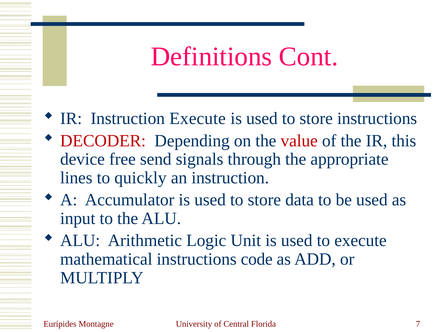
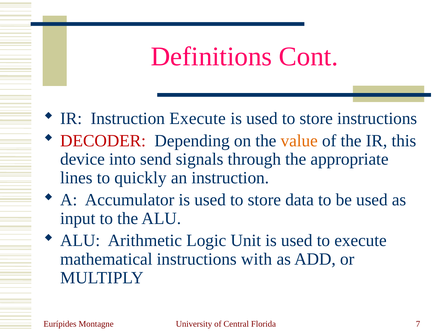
value colour: red -> orange
free: free -> into
code: code -> with
